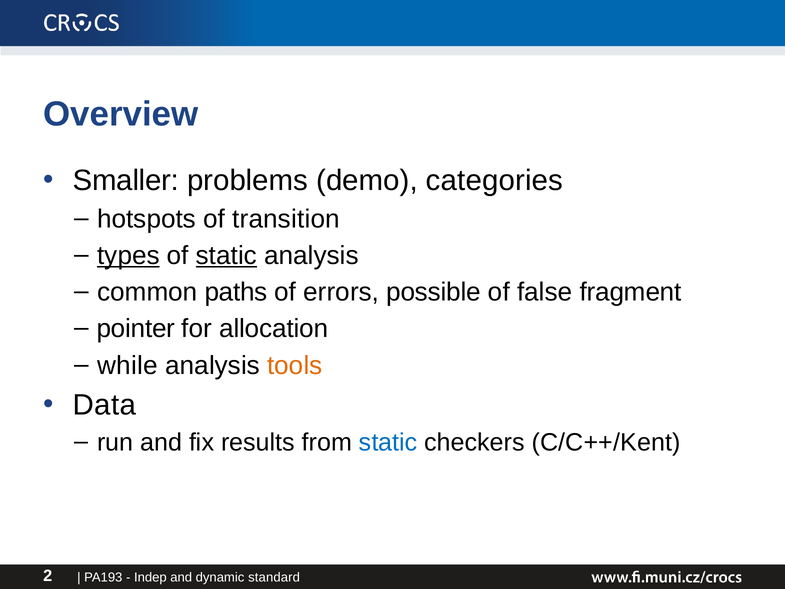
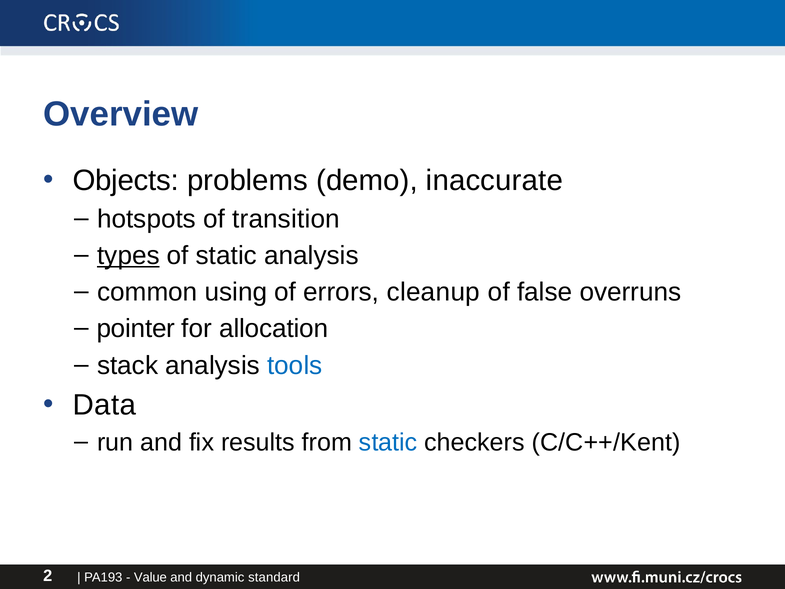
Smaller: Smaller -> Objects
categories: categories -> inaccurate
static at (226, 255) underline: present -> none
paths: paths -> using
possible: possible -> cleanup
fragment: fragment -> overruns
while: while -> stack
tools colour: orange -> blue
Indep: Indep -> Value
